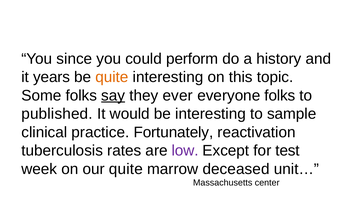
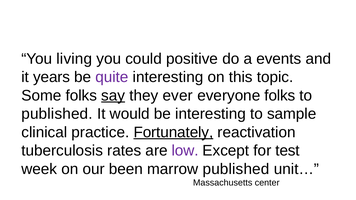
since: since -> living
perform: perform -> positive
history: history -> events
quite at (112, 77) colour: orange -> purple
Fortunately underline: none -> present
our quite: quite -> been
marrow deceased: deceased -> published
